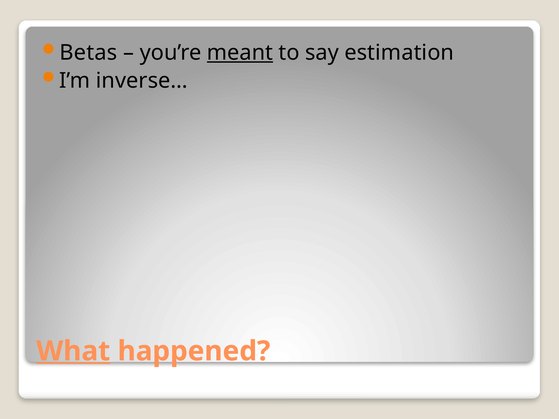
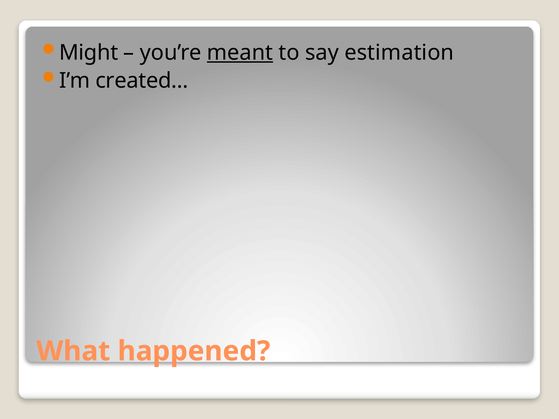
Betas: Betas -> Might
inverse…: inverse… -> created…
What underline: present -> none
